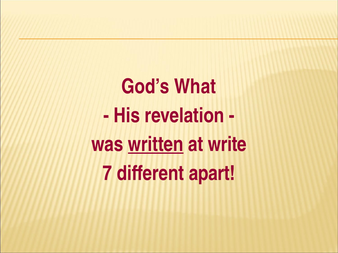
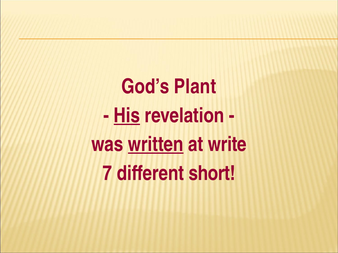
What: What -> Plant
His underline: none -> present
apart: apart -> short
